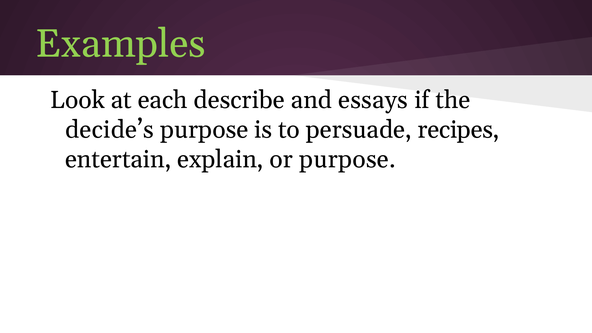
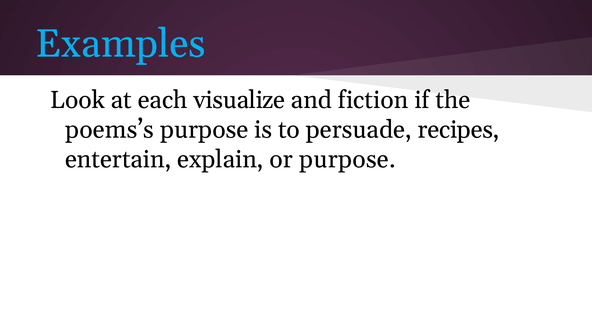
Examples colour: light green -> light blue
describe: describe -> visualize
essays: essays -> fiction
decide’s: decide’s -> poems’s
